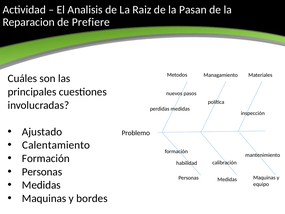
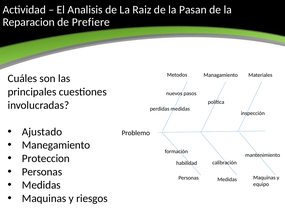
Calentamiento: Calentamiento -> Manegamiento
Formación at (46, 158): Formación -> Proteccion
bordes: bordes -> riesgos
